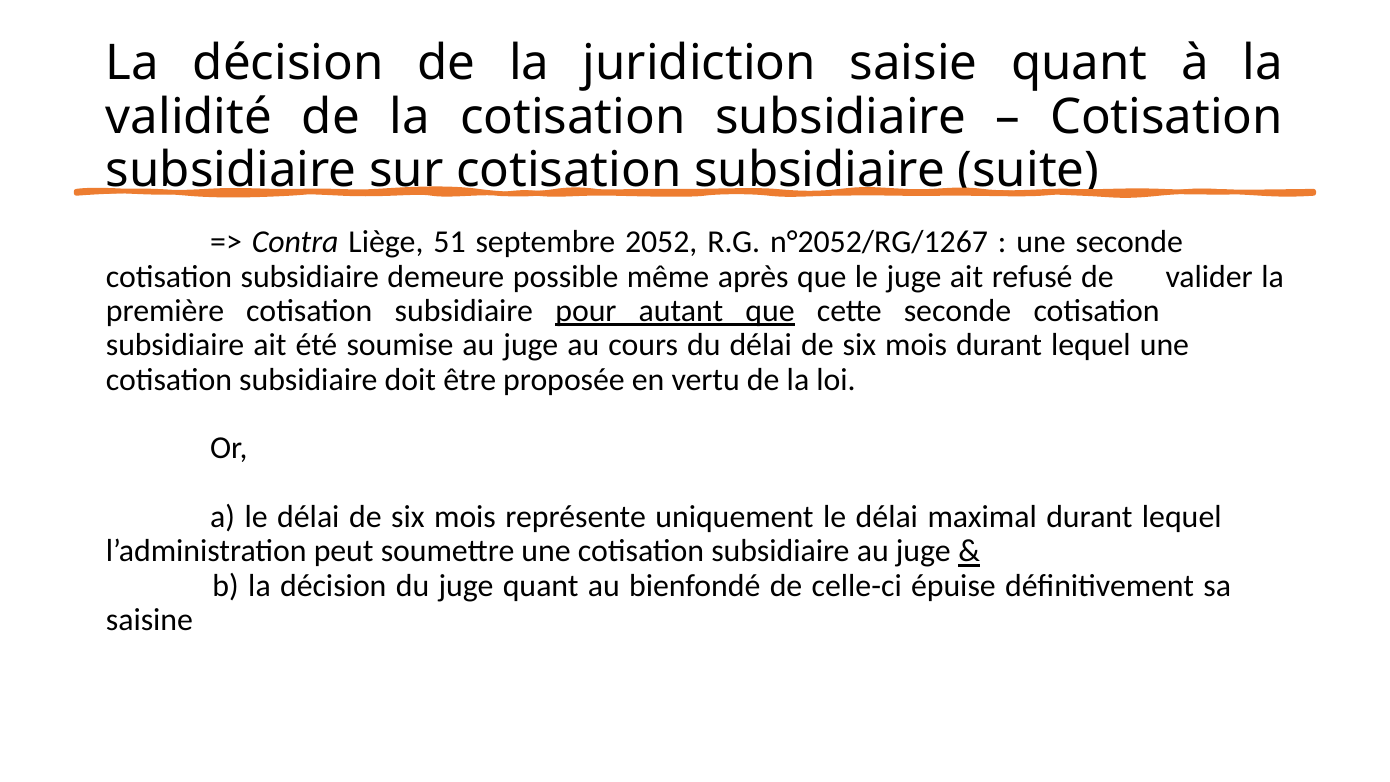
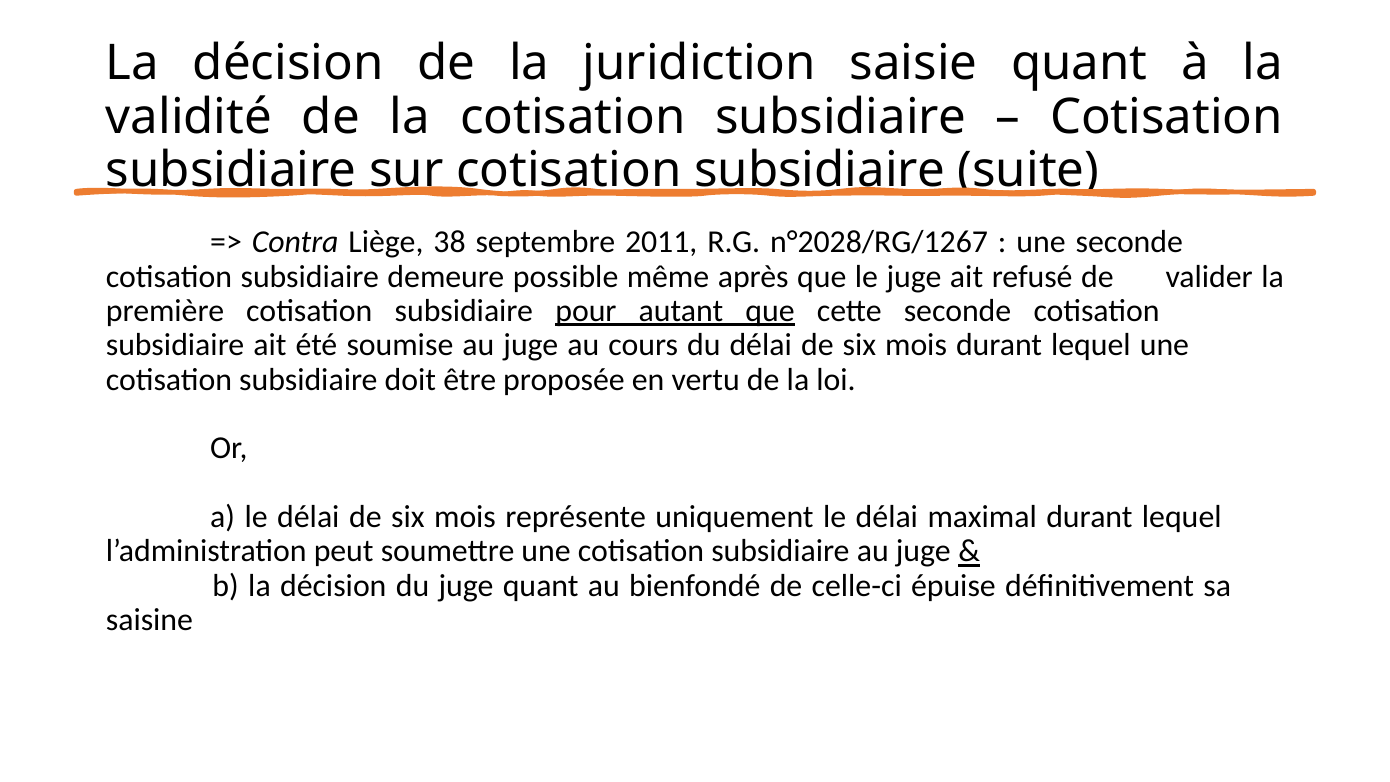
51: 51 -> 38
2052: 2052 -> 2011
n°2052/RG/1267: n°2052/RG/1267 -> n°2028/RG/1267
